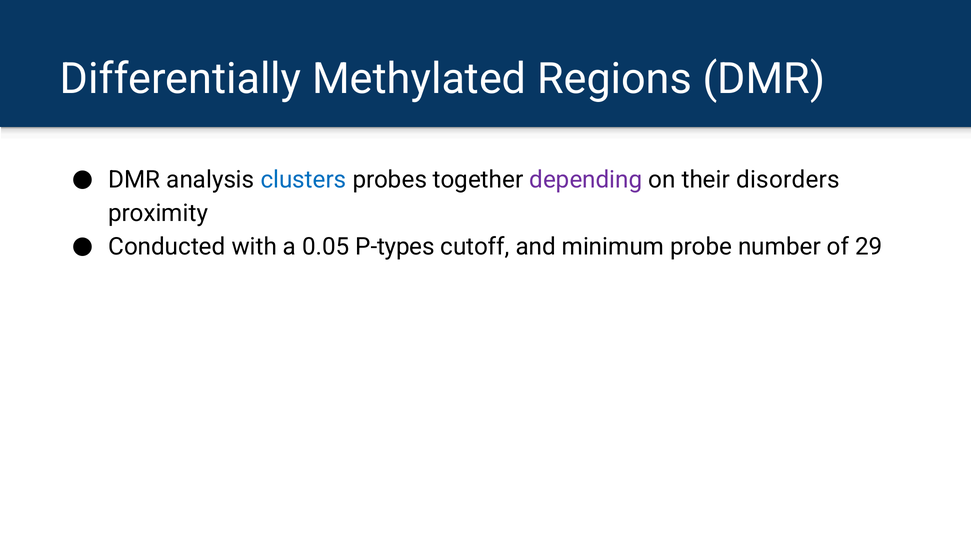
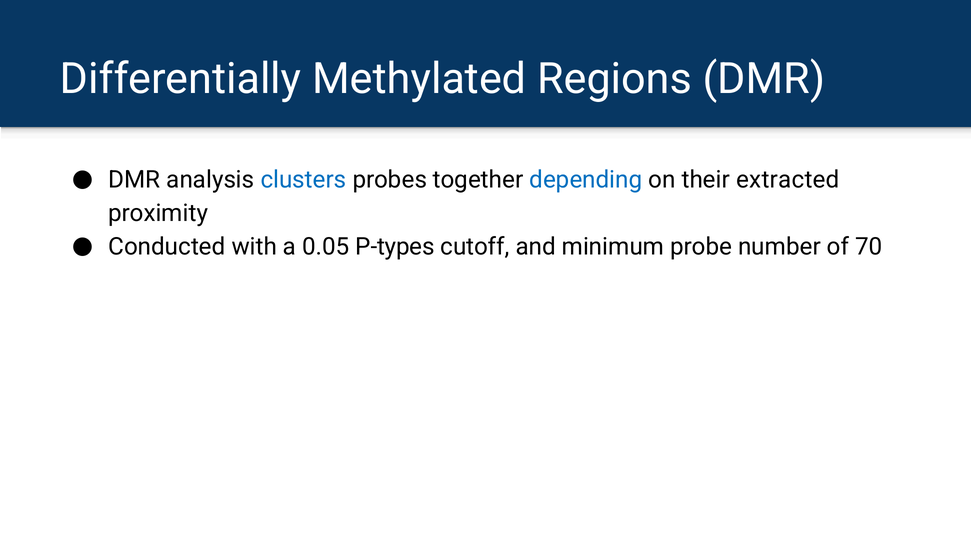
depending colour: purple -> blue
disorders: disorders -> extracted
29: 29 -> 70
